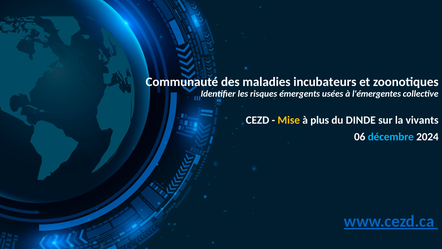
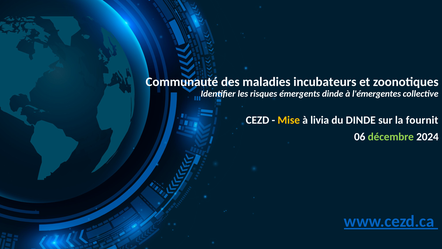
émergents usées: usées -> dinde
plus: plus -> livia
vivants: vivants -> fournit
décembre colour: light blue -> light green
